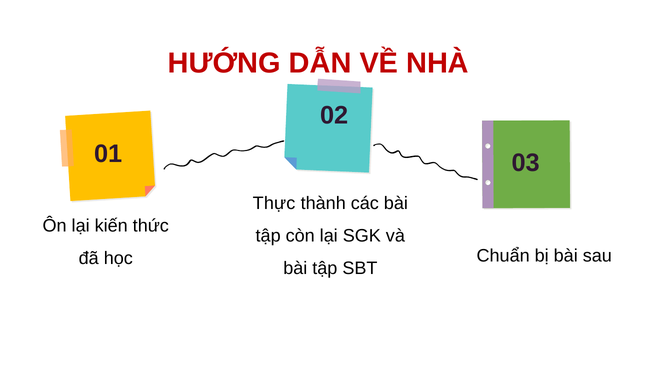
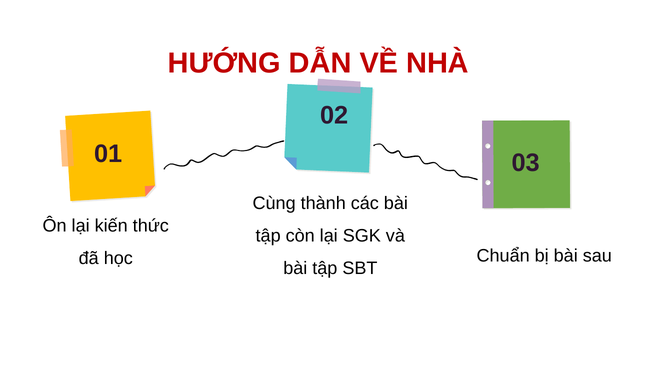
Thực: Thực -> Cùng
